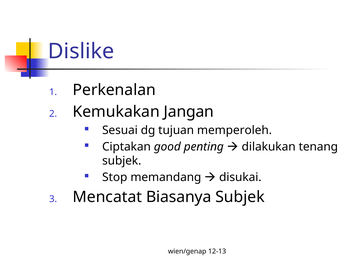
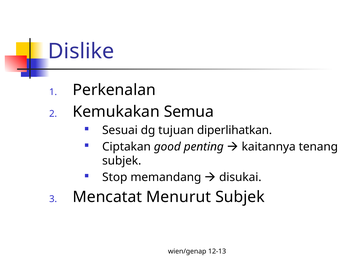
Jangan: Jangan -> Semua
memperoleh: memperoleh -> diperlihatkan
dilakukan: dilakukan -> kaitannya
Biasanya: Biasanya -> Menurut
